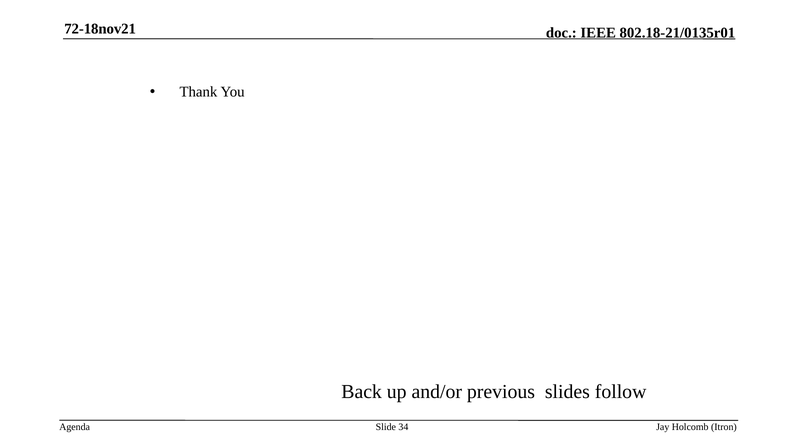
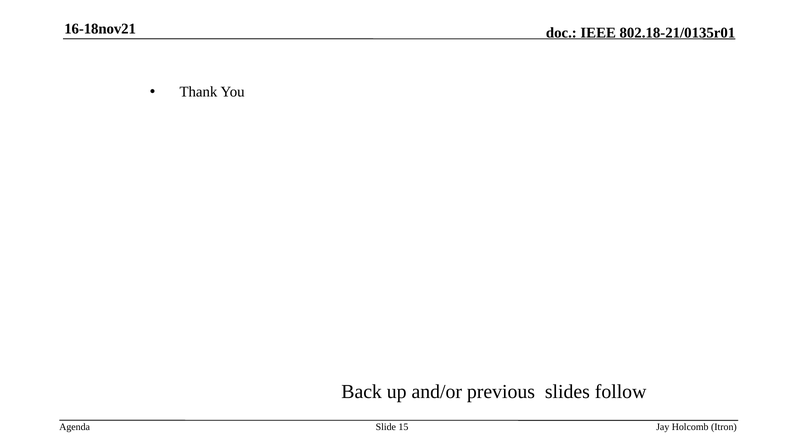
72-18nov21: 72-18nov21 -> 16-18nov21
34: 34 -> 15
